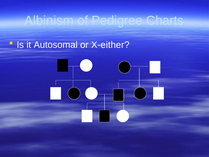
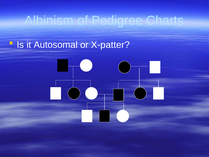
X-either: X-either -> X-patter
